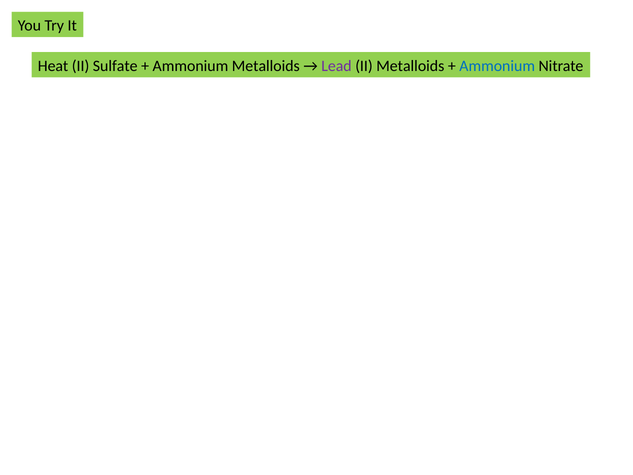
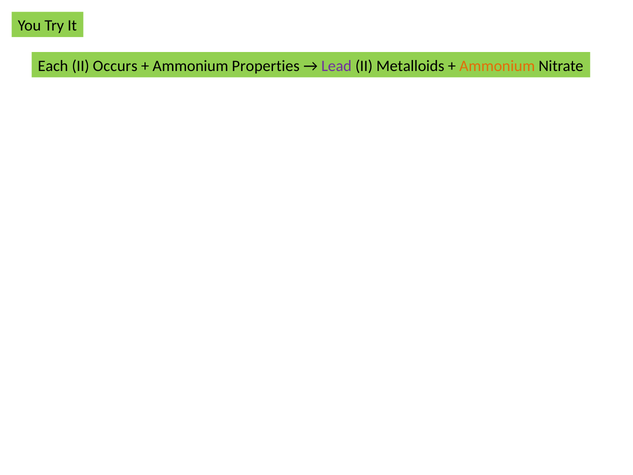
Heat: Heat -> Each
Sulfate: Sulfate -> Occurs
Ammonium Metalloids: Metalloids -> Properties
Ammonium at (497, 66) colour: blue -> orange
